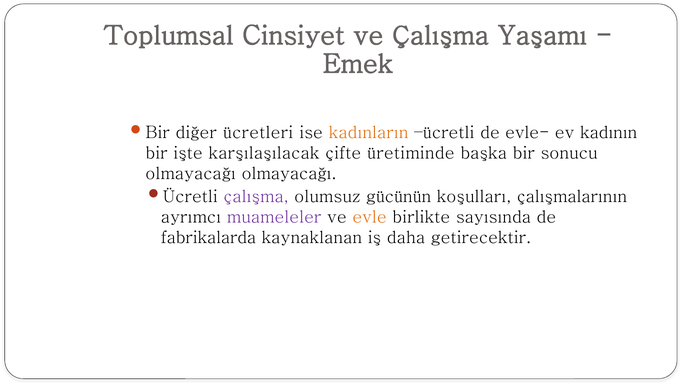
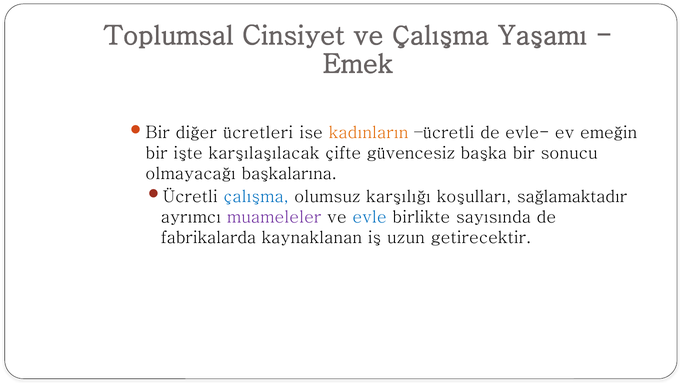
kadının: kadının -> emeğin
üretiminde: üretiminde -> güvencesiz
olmayacağı olmayacağı: olmayacağı -> başkalarına
çalışma at (256, 197) colour: purple -> blue
gücünün: gücünün -> karşılığı
çalışmalarının: çalışmalarının -> sağlamaktadır
evle colour: orange -> blue
daha: daha -> uzun
